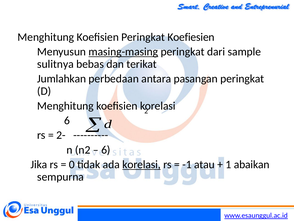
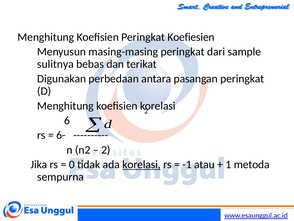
masing-masing underline: present -> none
Jumlahkan: Jumlahkan -> Digunakan
2-: 2- -> 6-
6 at (106, 150): 6 -> 2
abaikan: abaikan -> metoda
